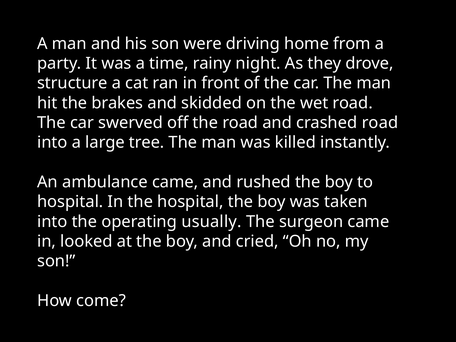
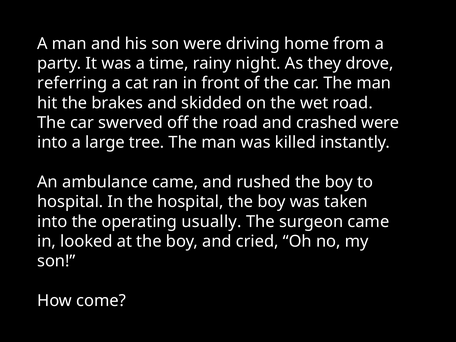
structure: structure -> referring
crashed road: road -> were
